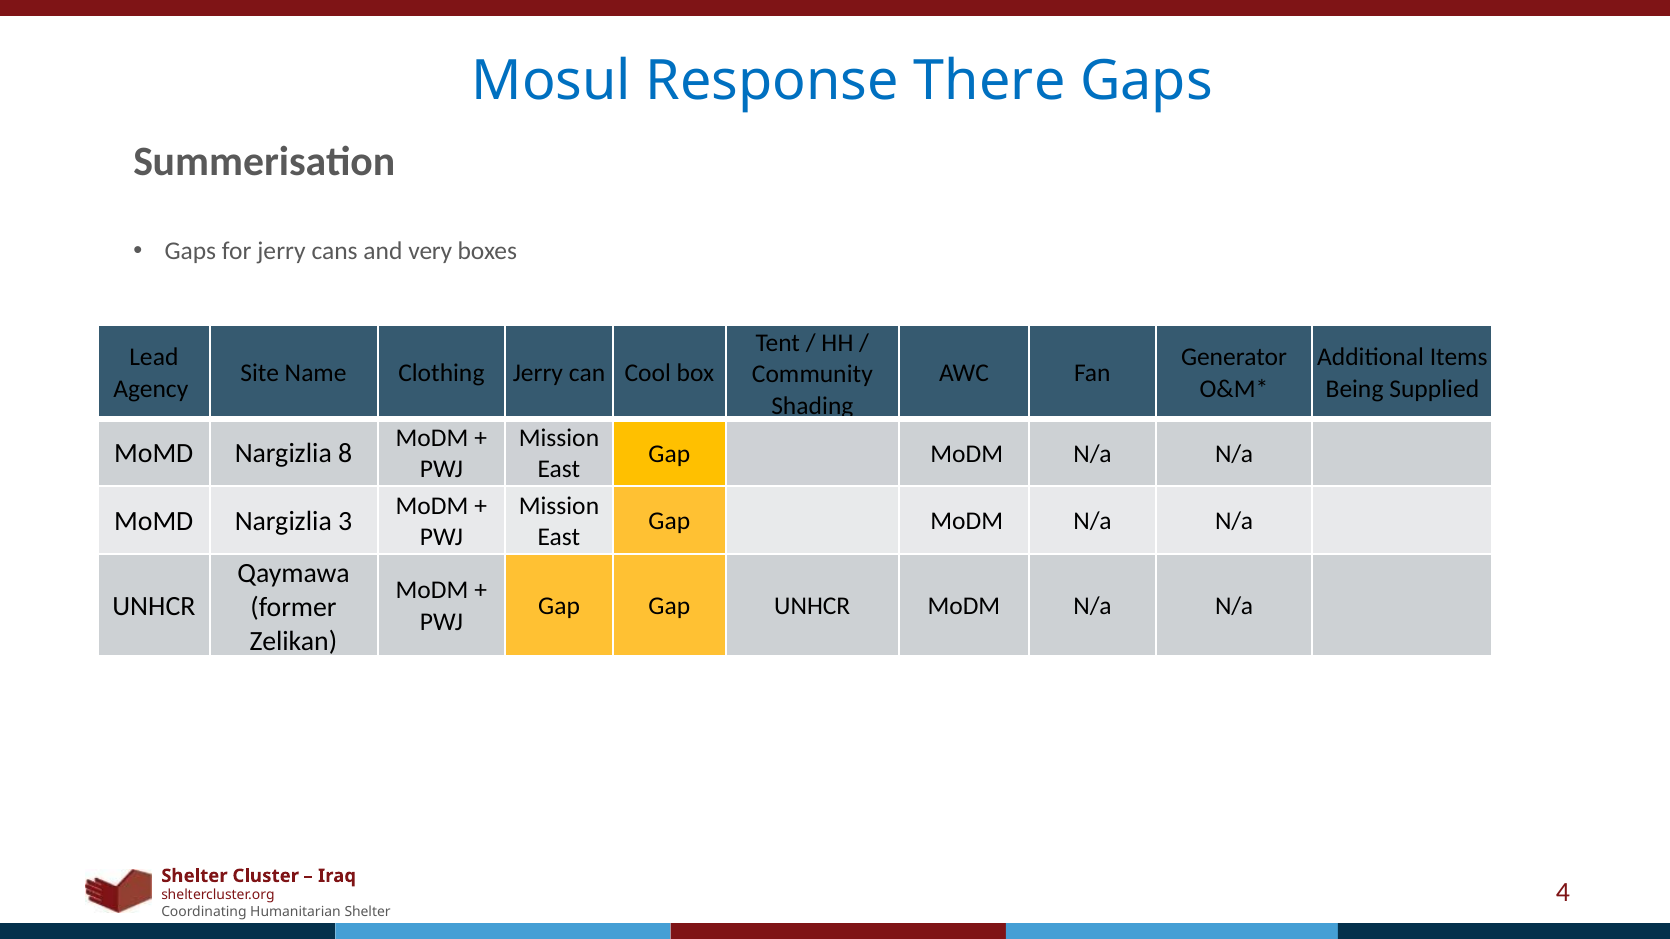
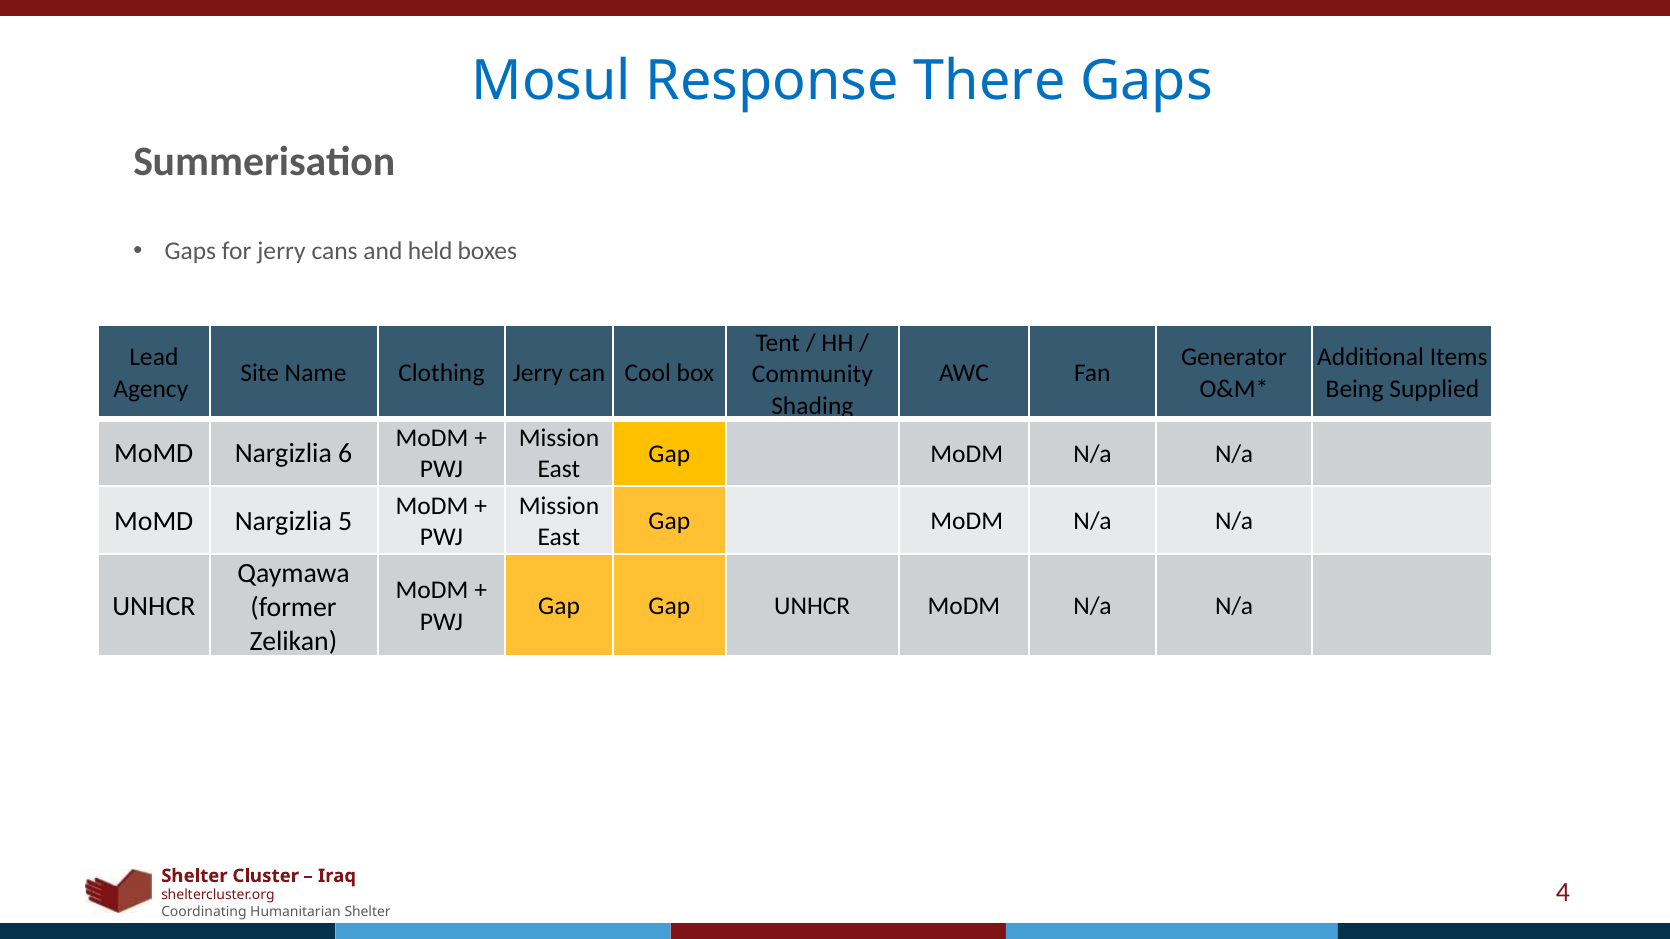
very: very -> held
8: 8 -> 6
3: 3 -> 5
